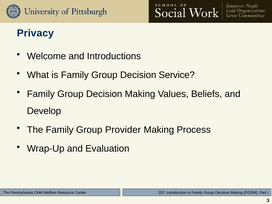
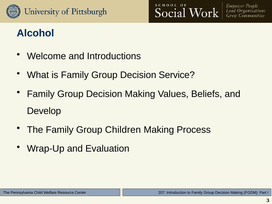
Privacy: Privacy -> Alcohol
Provider: Provider -> Children
